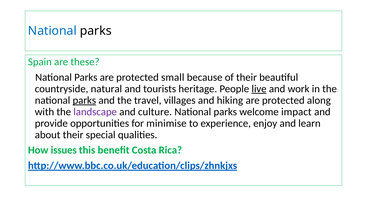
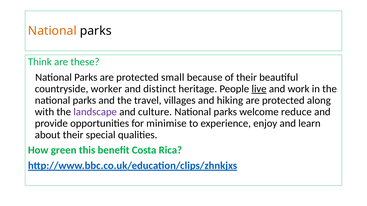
National at (52, 31) colour: blue -> orange
Spain: Spain -> Think
natural: natural -> worker
tourists: tourists -> distinct
parks at (84, 100) underline: present -> none
impact: impact -> reduce
issues: issues -> green
